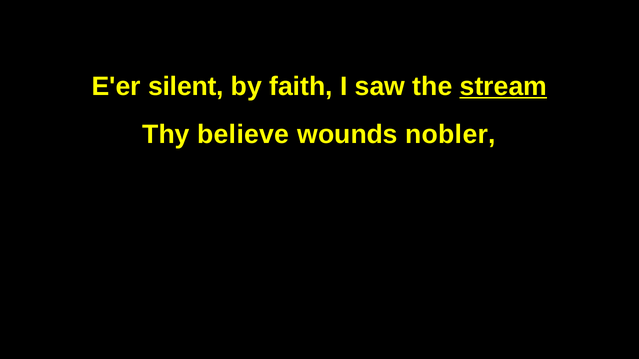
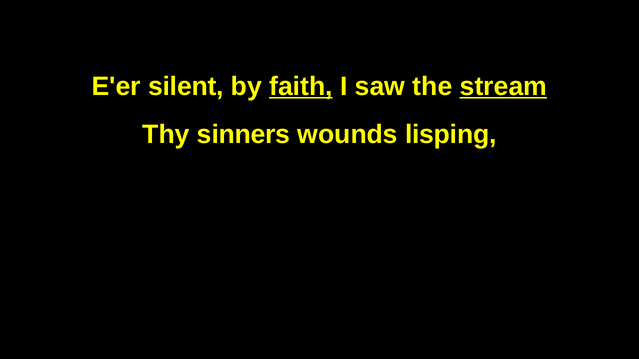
faith underline: none -> present
believe: believe -> sinners
nobler: nobler -> lisping
